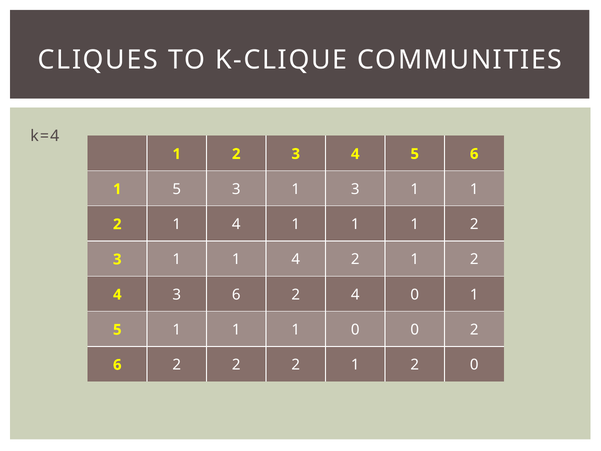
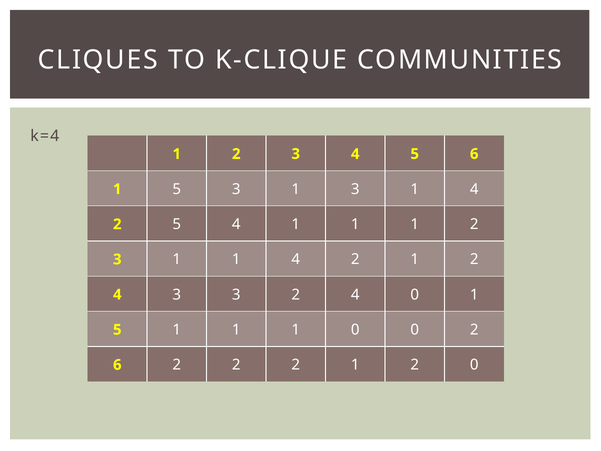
1 3 1 1: 1 -> 4
1 at (177, 224): 1 -> 5
3 6: 6 -> 3
